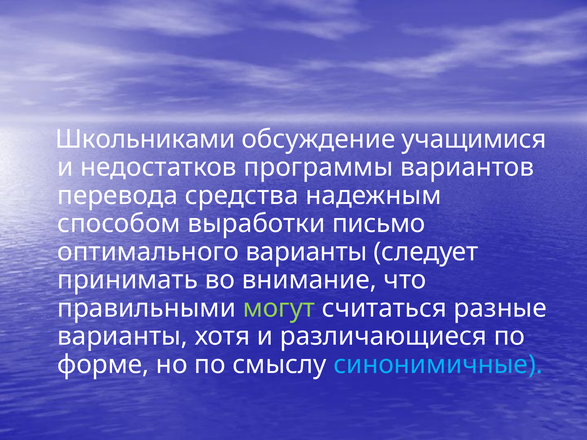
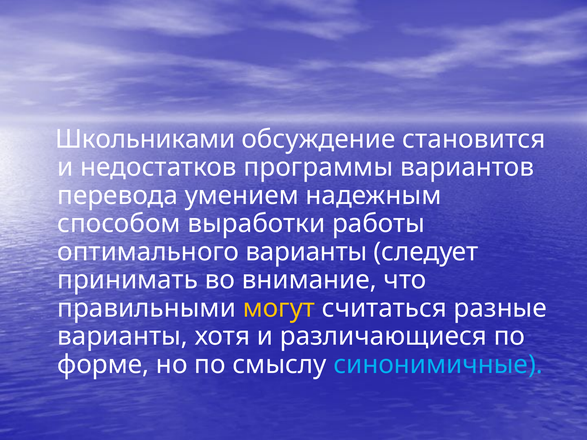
учащимися: учащимися -> становится
средства: средства -> умением
письмо: письмо -> работы
могут colour: light green -> yellow
